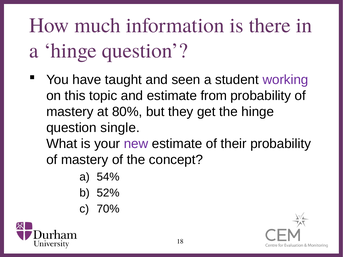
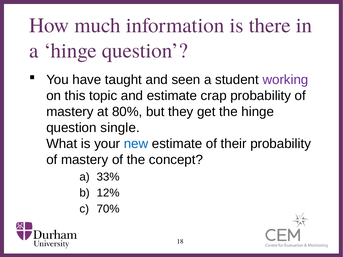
from: from -> crap
new colour: purple -> blue
54%: 54% -> 33%
52%: 52% -> 12%
